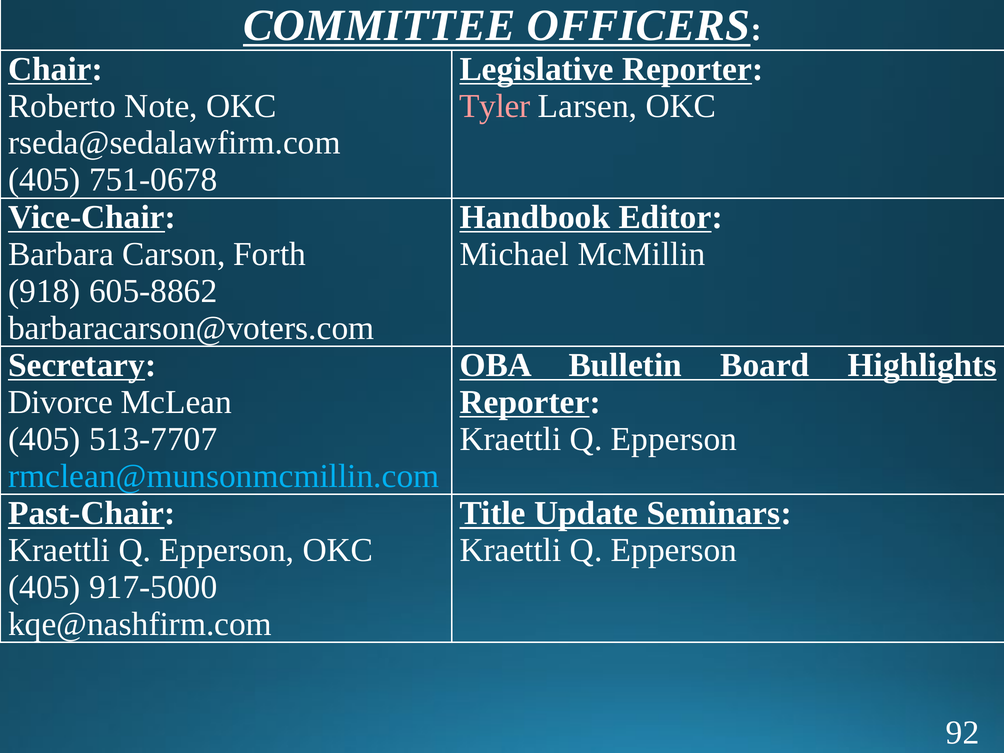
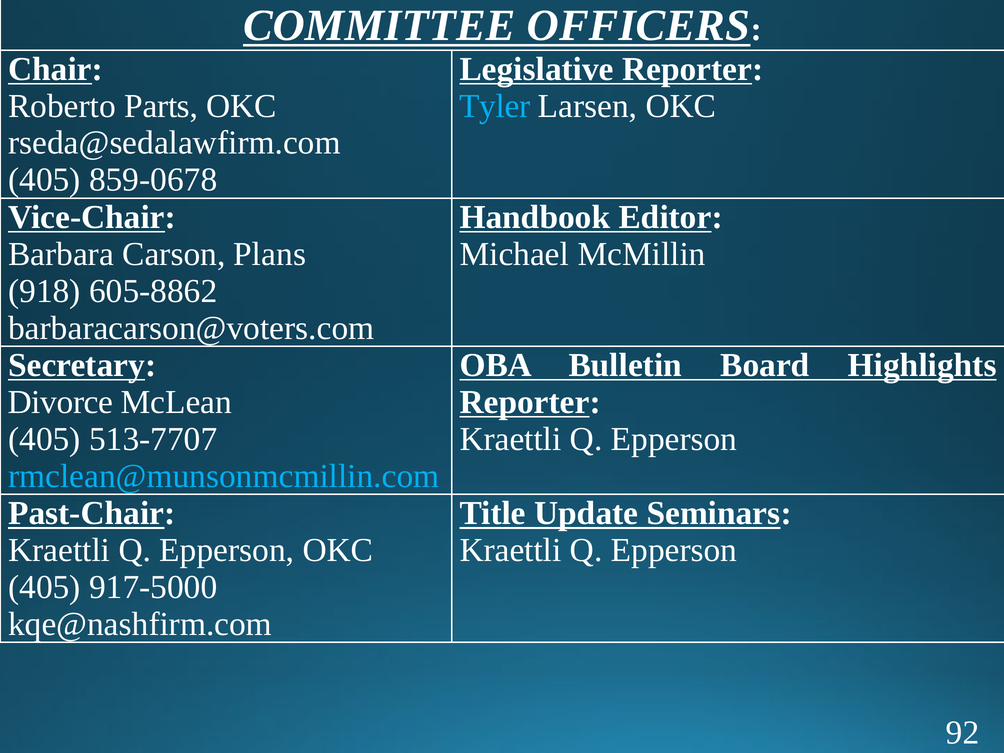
Note: Note -> Parts
Tyler colour: pink -> light blue
751-0678: 751-0678 -> 859-0678
Forth: Forth -> Plans
